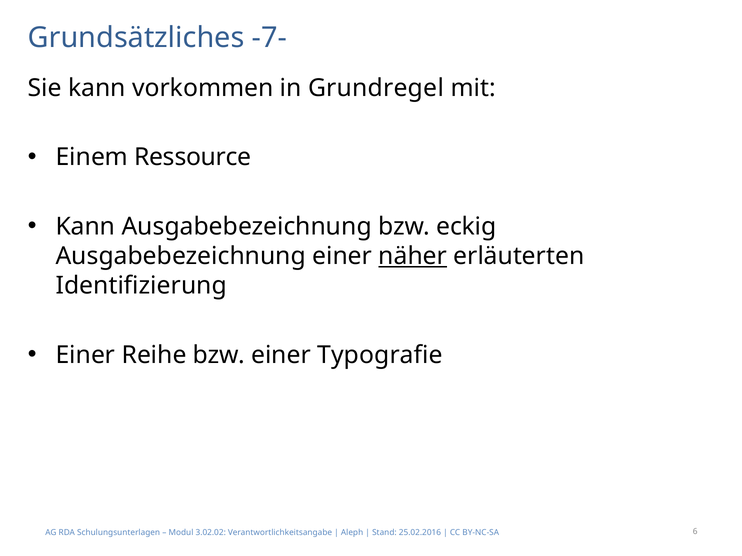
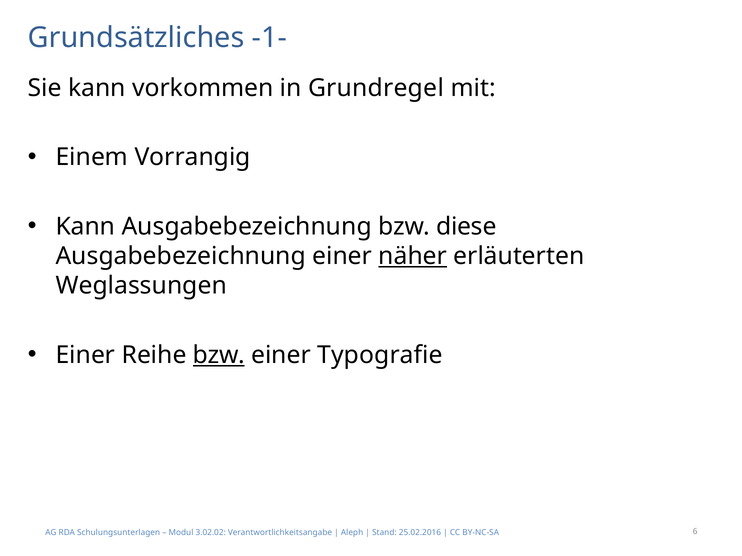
-7-: -7- -> -1-
Ressource: Ressource -> Vorrangig
eckig: eckig -> diese
Identifizierung: Identifizierung -> Weglassungen
bzw at (219, 355) underline: none -> present
